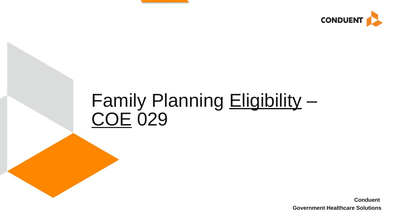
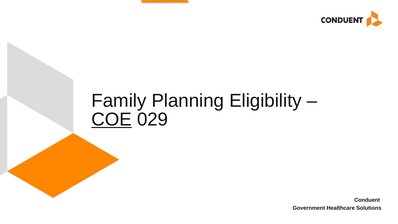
Eligibility underline: present -> none
